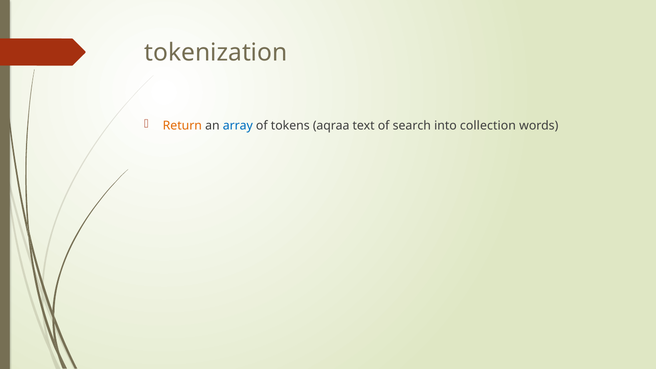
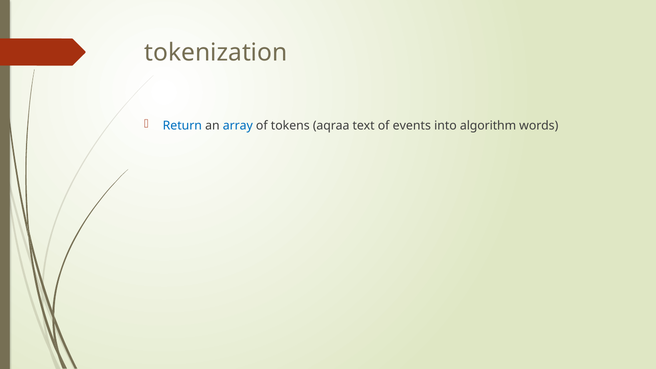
Return colour: orange -> blue
search: search -> events
collection: collection -> algorithm
